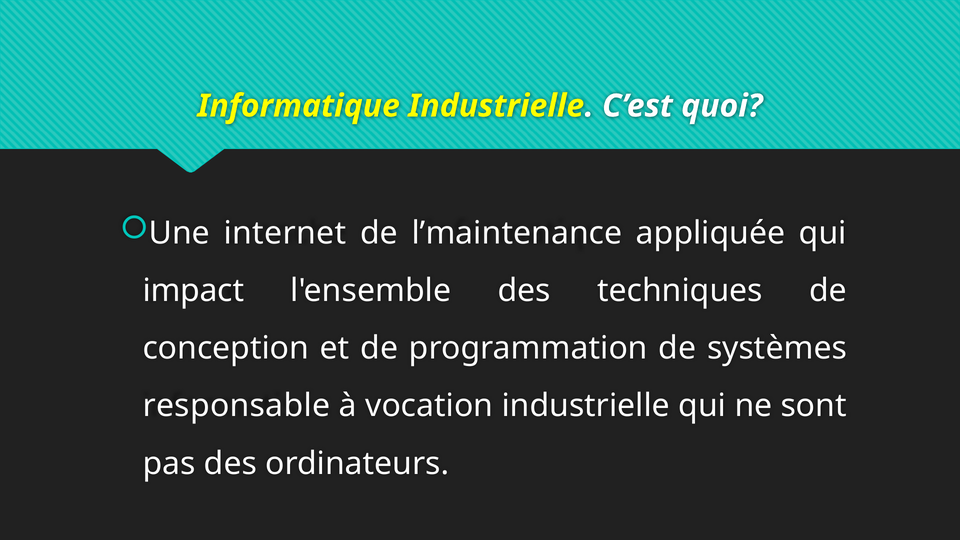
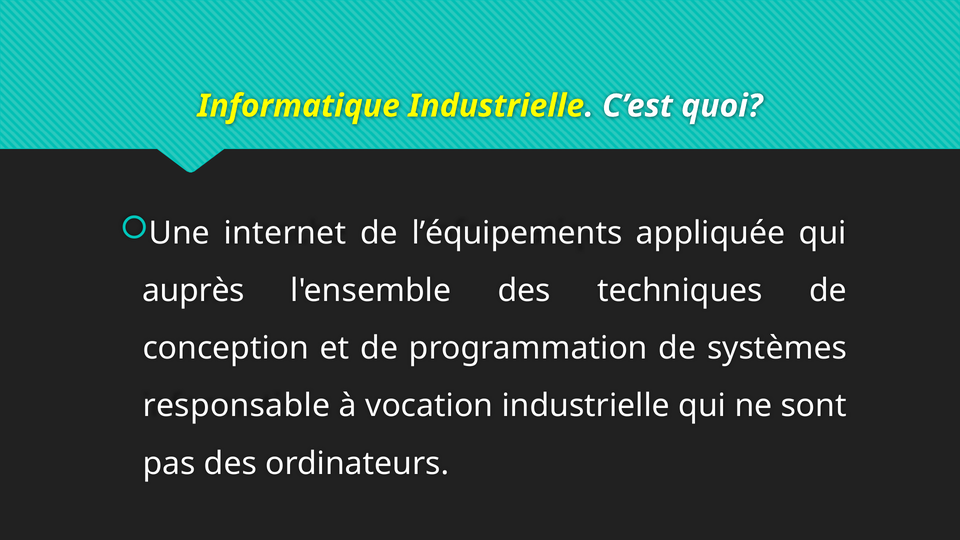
l’maintenance: l’maintenance -> l’équipements
impact: impact -> auprès
